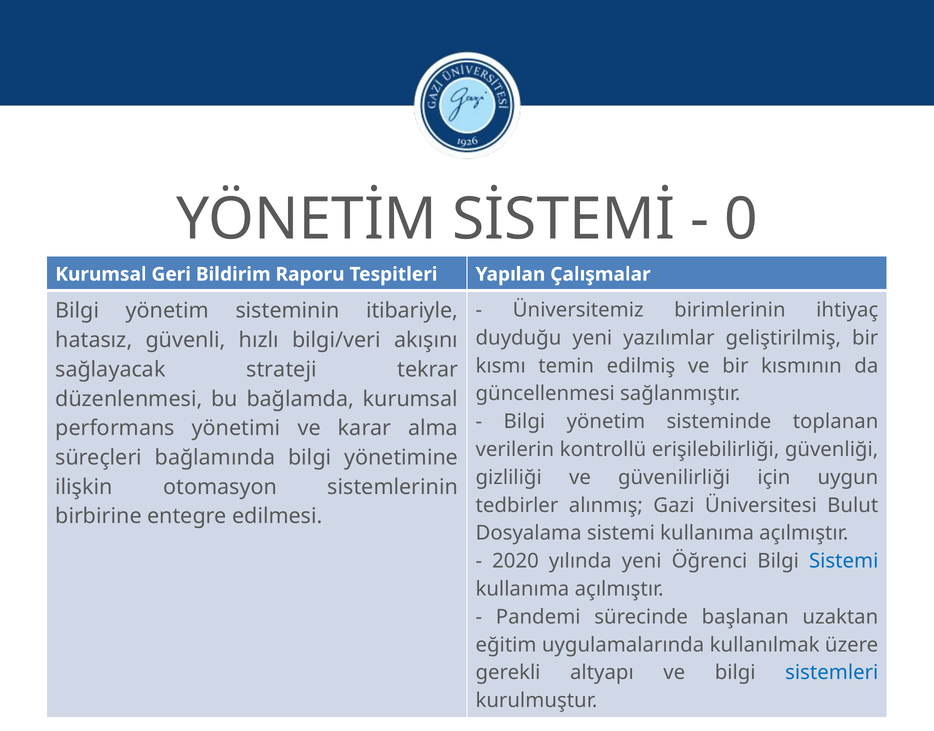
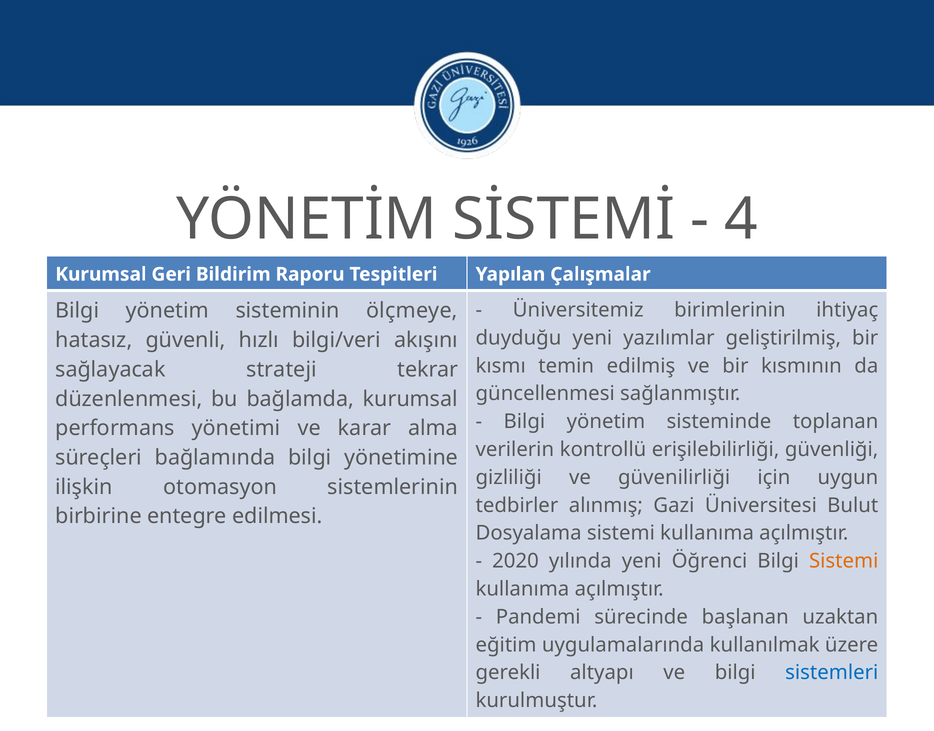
0: 0 -> 4
itibariyle: itibariyle -> ölçmeye
Sistemi at (844, 561) colour: blue -> orange
